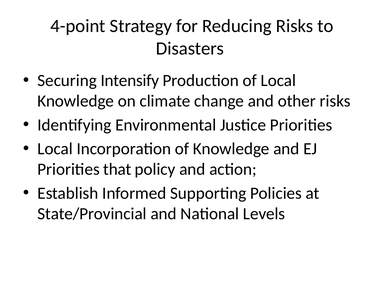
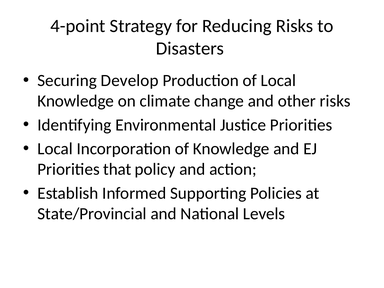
Intensify: Intensify -> Develop
